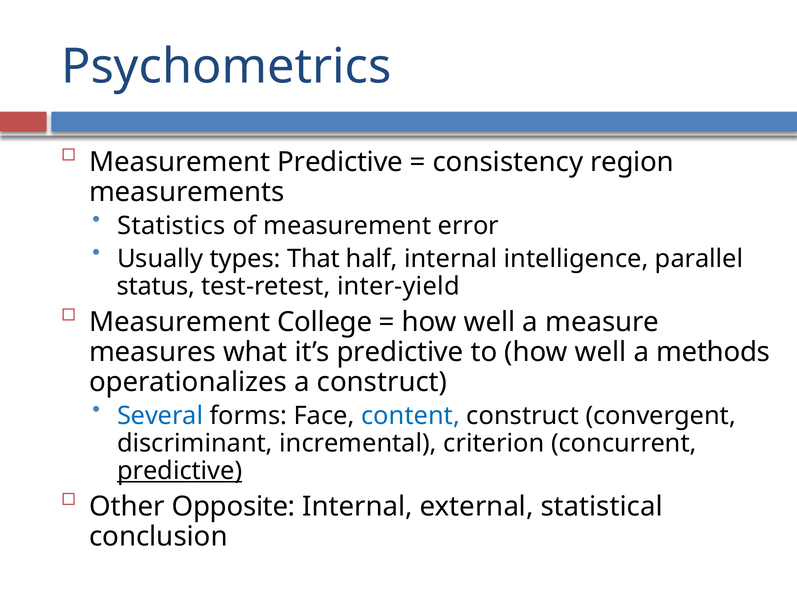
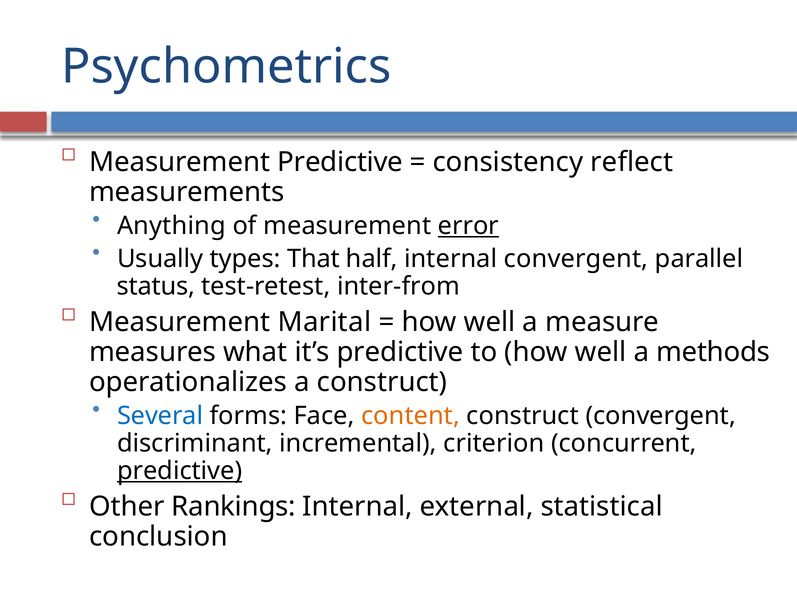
region: region -> reflect
Statistics: Statistics -> Anything
error underline: none -> present
internal intelligence: intelligence -> convergent
inter-yield: inter-yield -> inter-from
College: College -> Marital
content colour: blue -> orange
Opposite: Opposite -> Rankings
